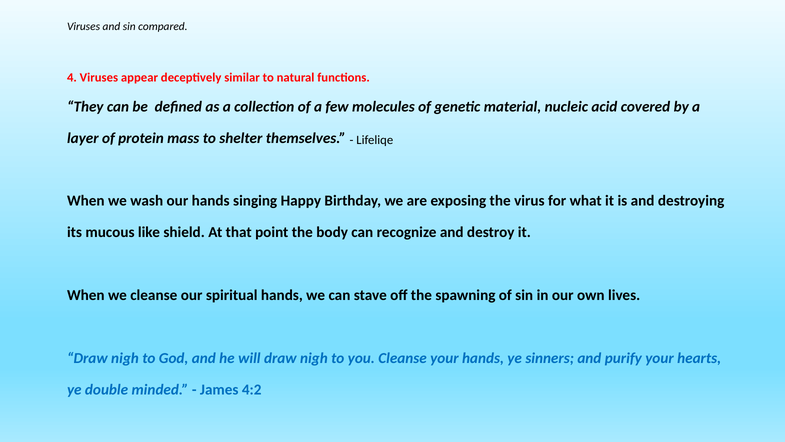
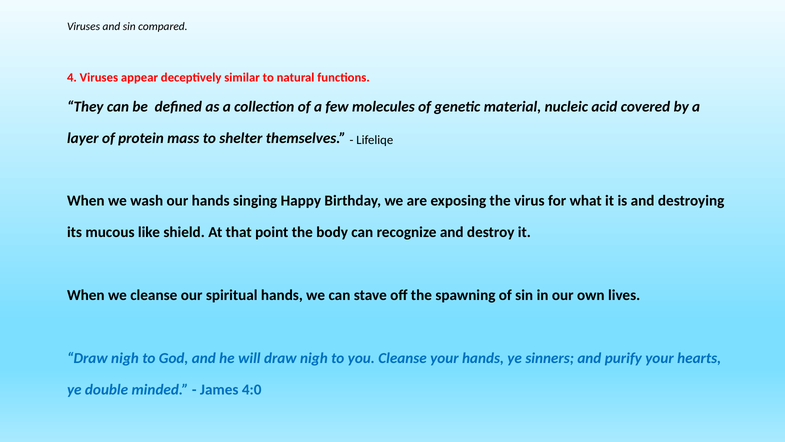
4:2: 4:2 -> 4:0
